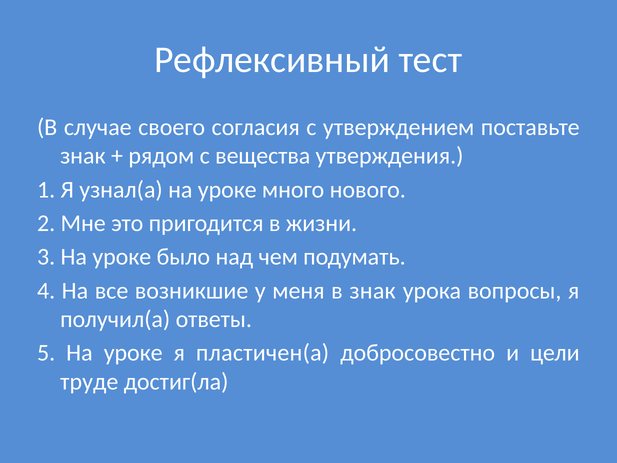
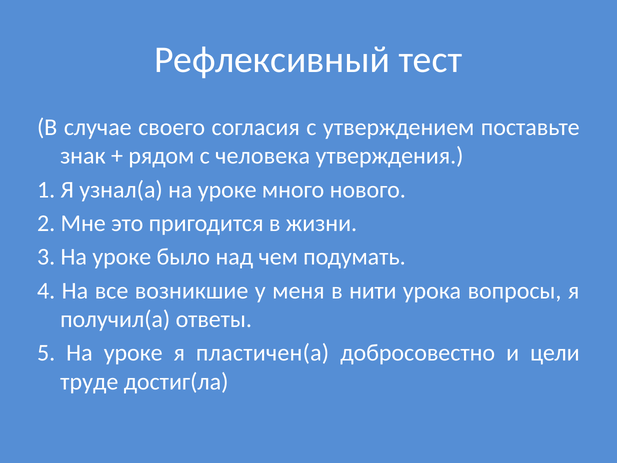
вещества: вещества -> человека
в знак: знак -> нити
